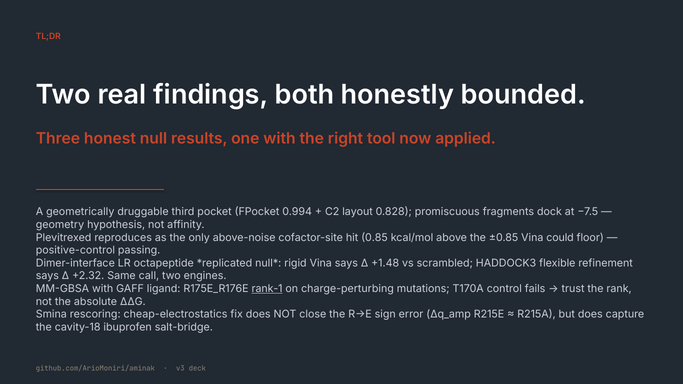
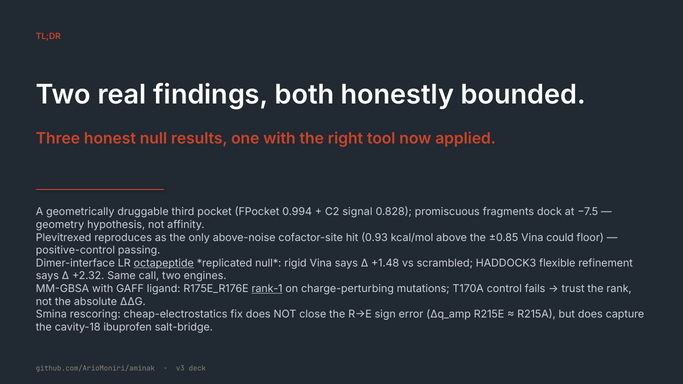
layout: layout -> signal
0.85: 0.85 -> 0.93
octapeptide underline: none -> present
